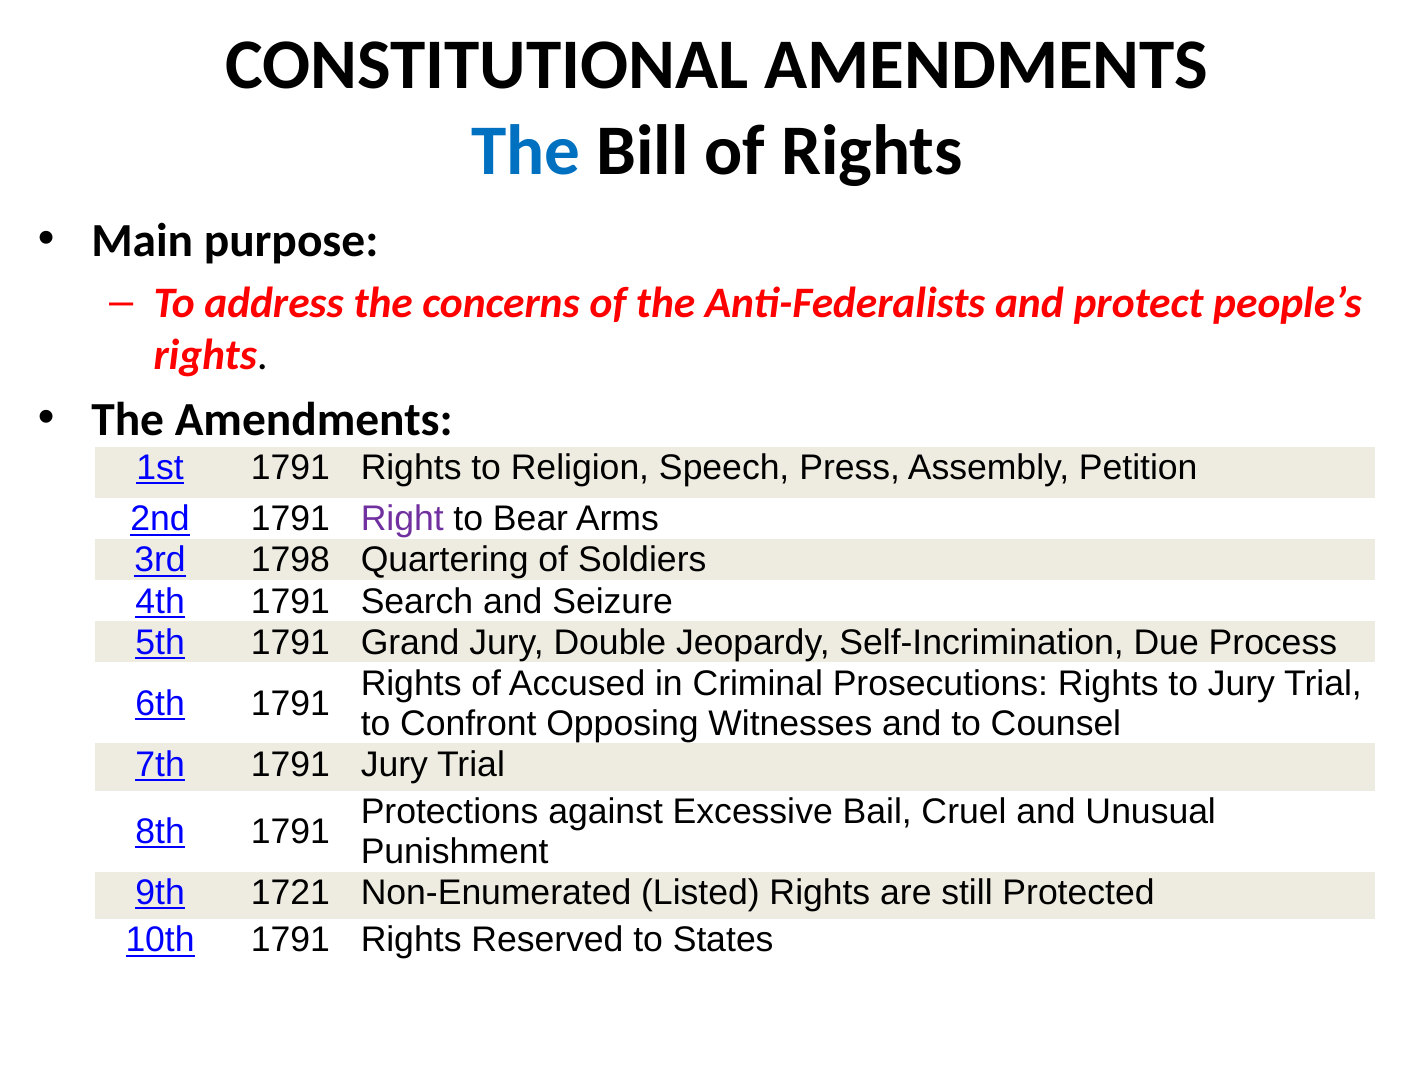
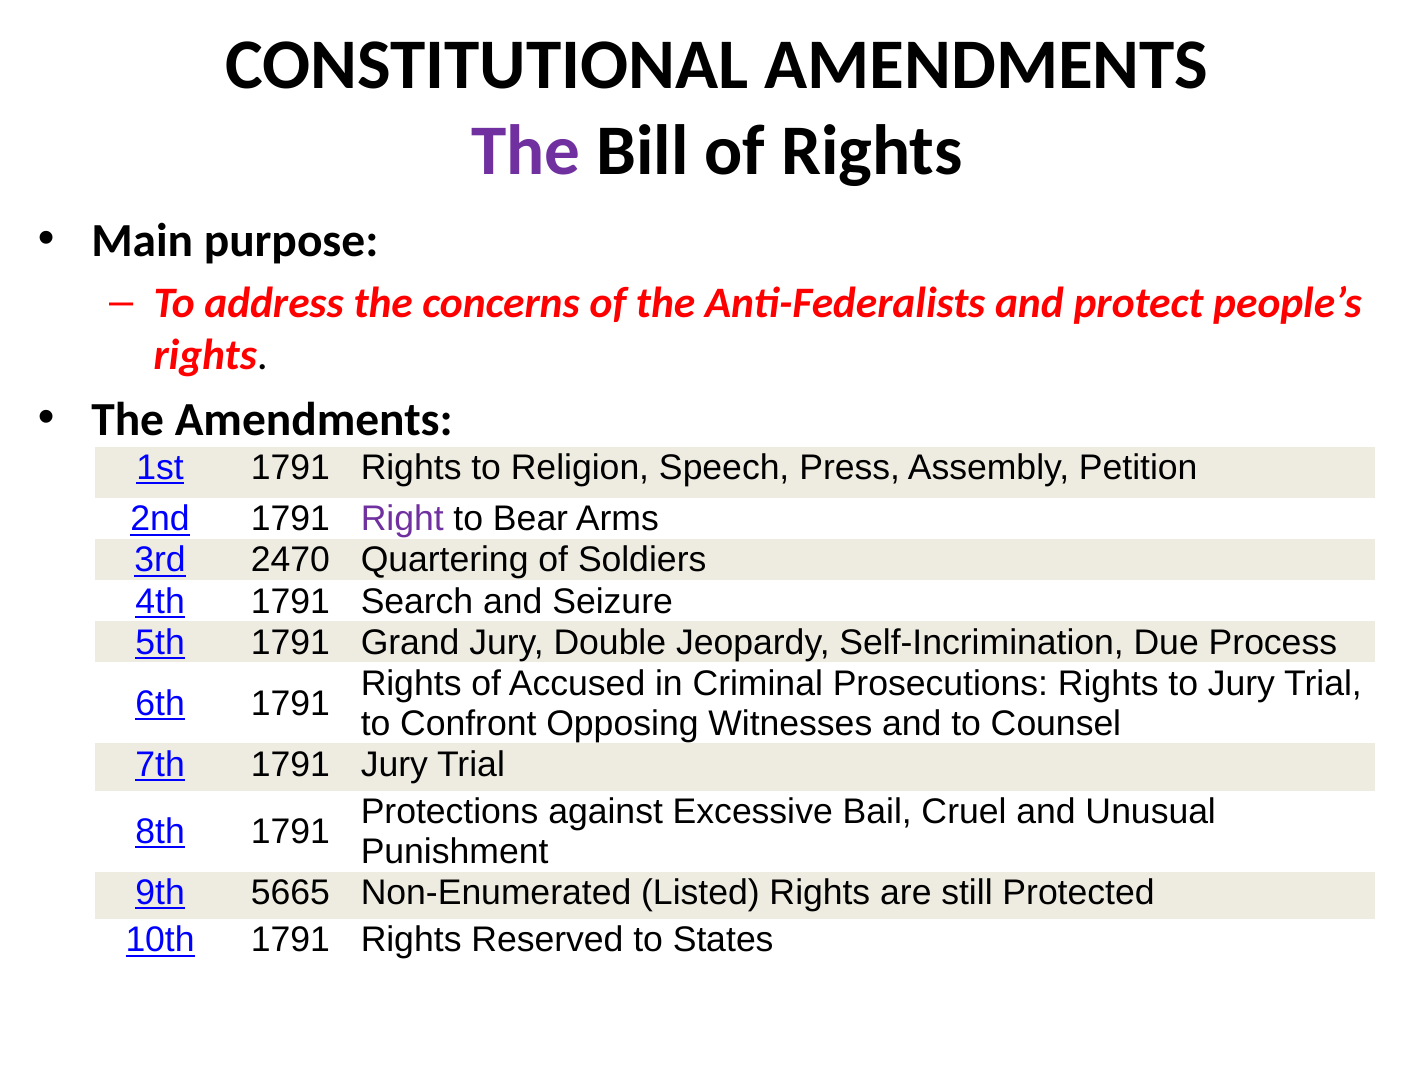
The at (526, 151) colour: blue -> purple
1798: 1798 -> 2470
1721: 1721 -> 5665
